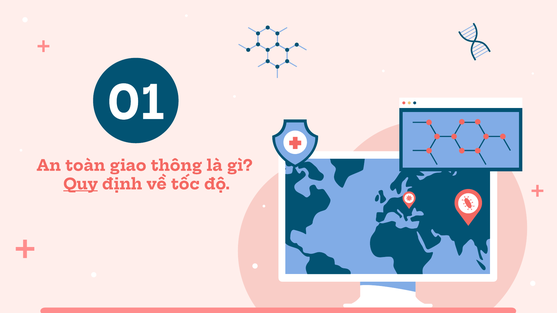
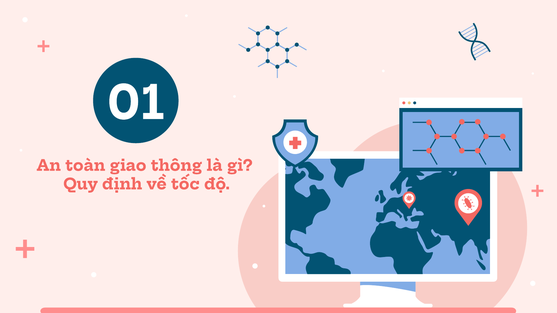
Quy underline: present -> none
